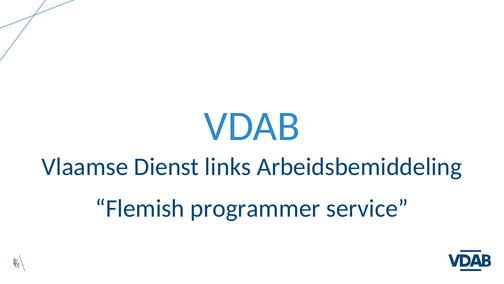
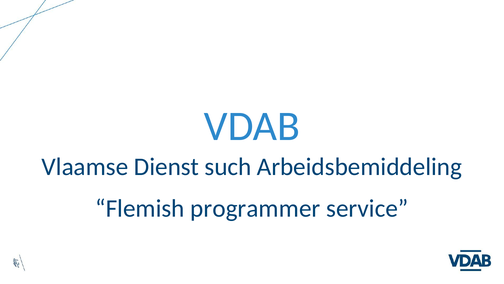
links: links -> such
